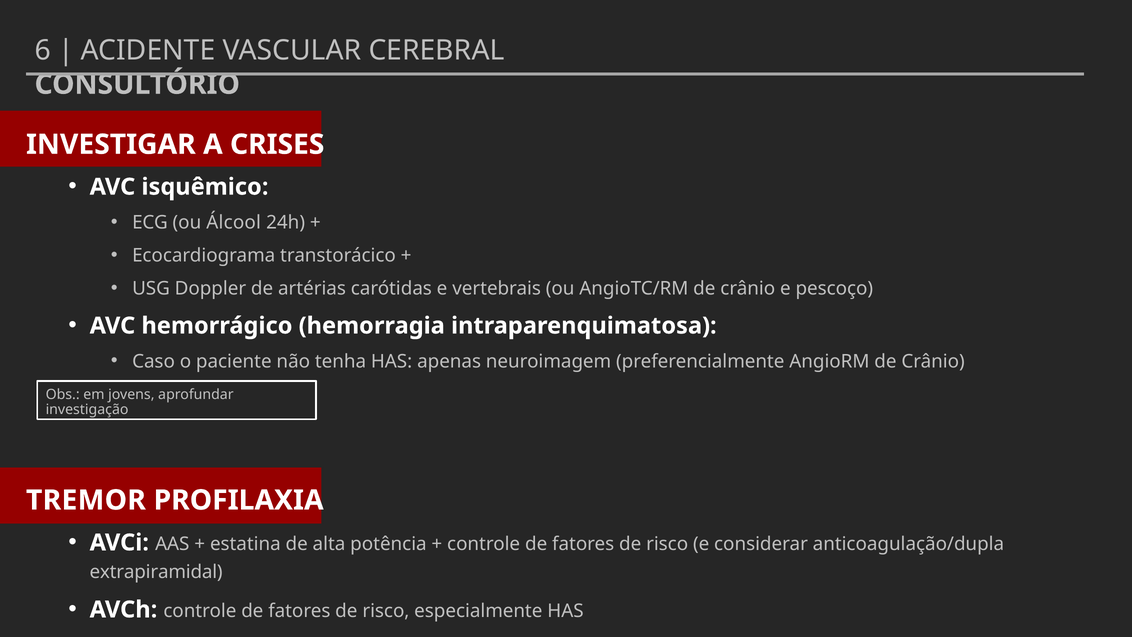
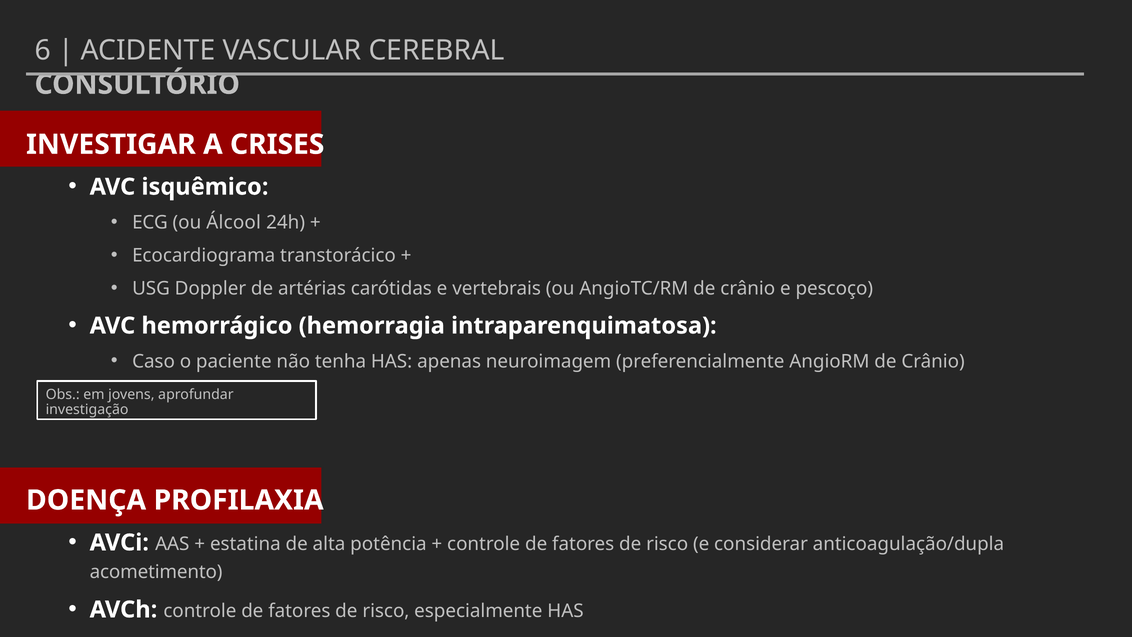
TREMOR: TREMOR -> DOENÇA
extrapiramidal: extrapiramidal -> acometimento
